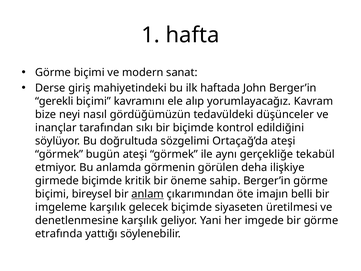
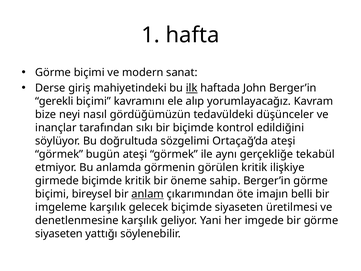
ilk underline: none -> present
görülen deha: deha -> kritik
etrafında at (59, 234): etrafında -> siyaseten
